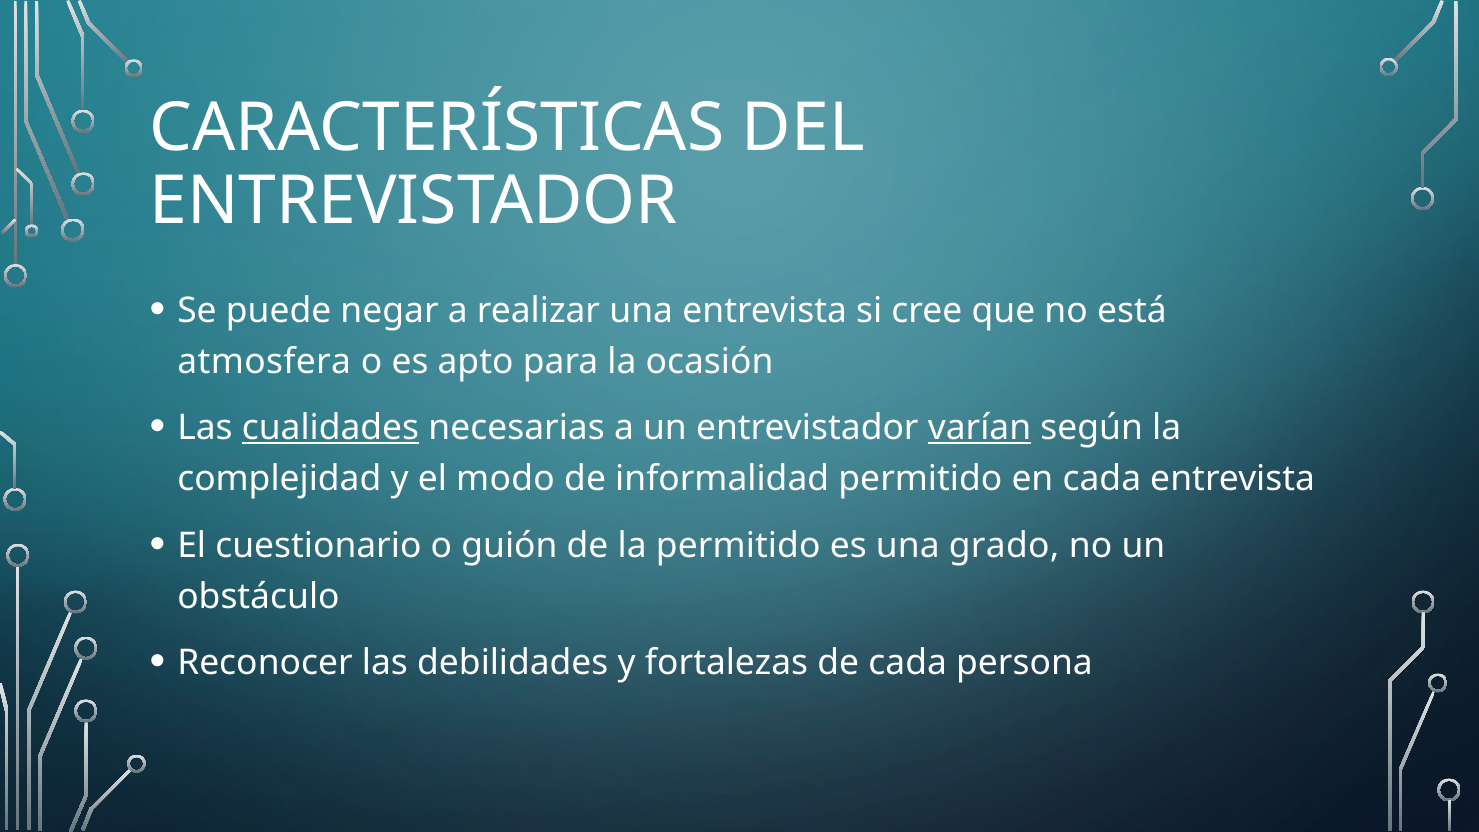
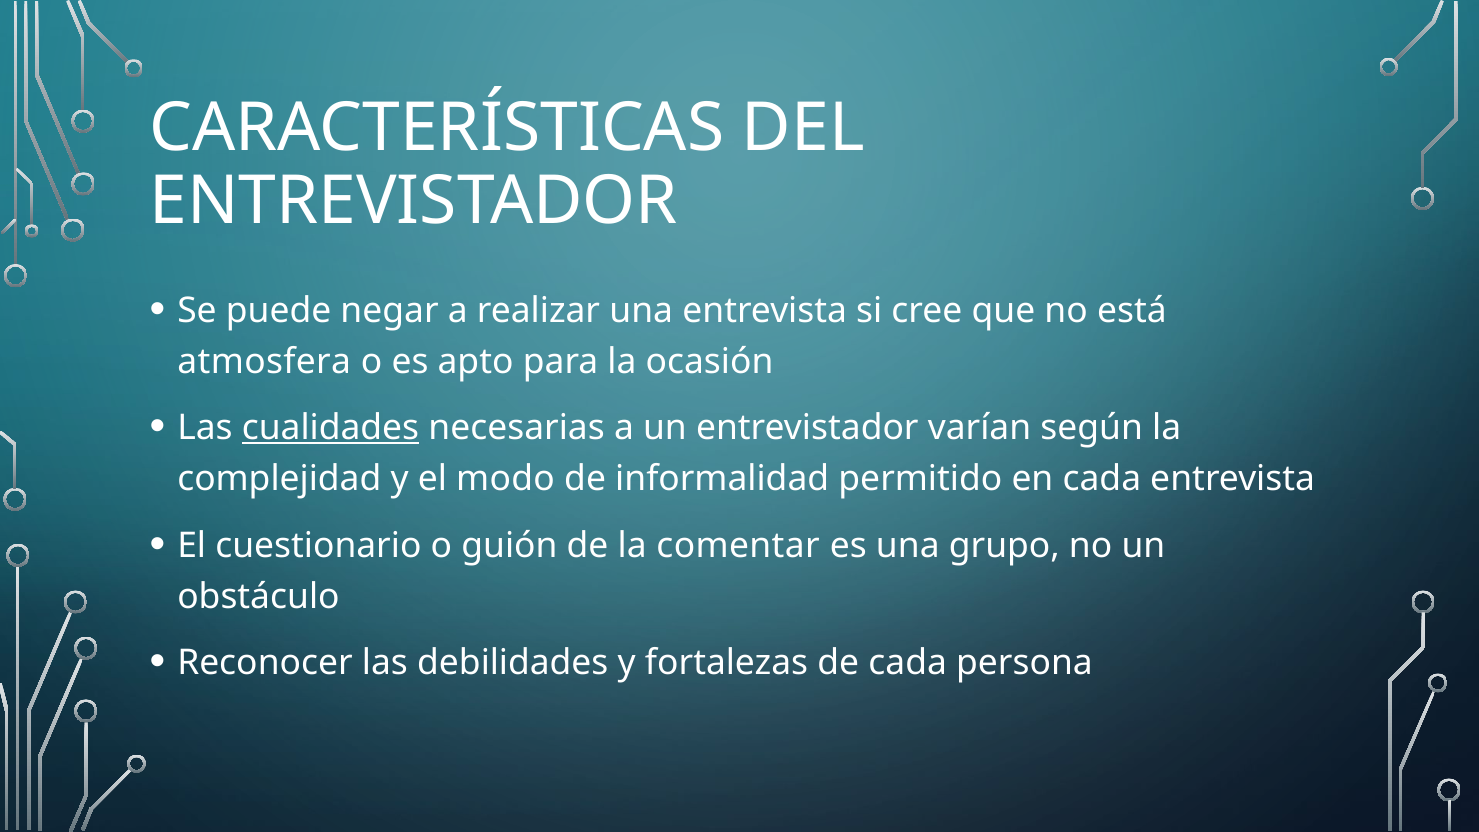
varían underline: present -> none
la permitido: permitido -> comentar
grado: grado -> grupo
